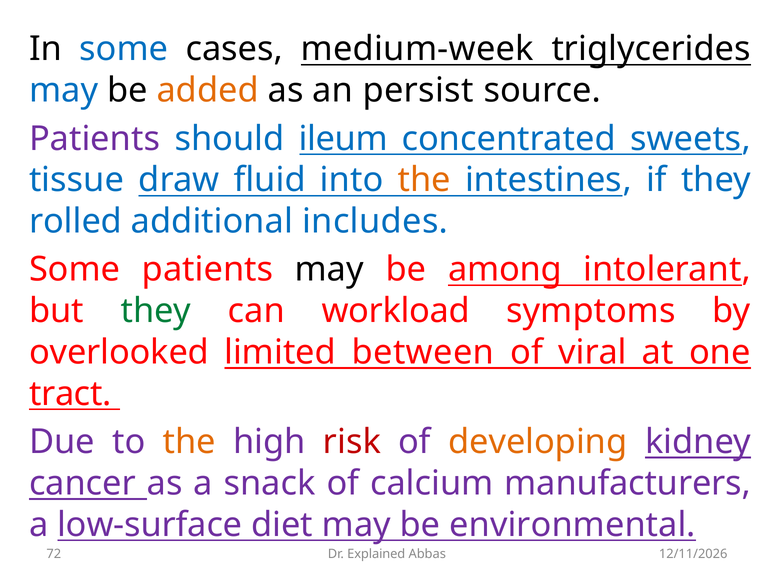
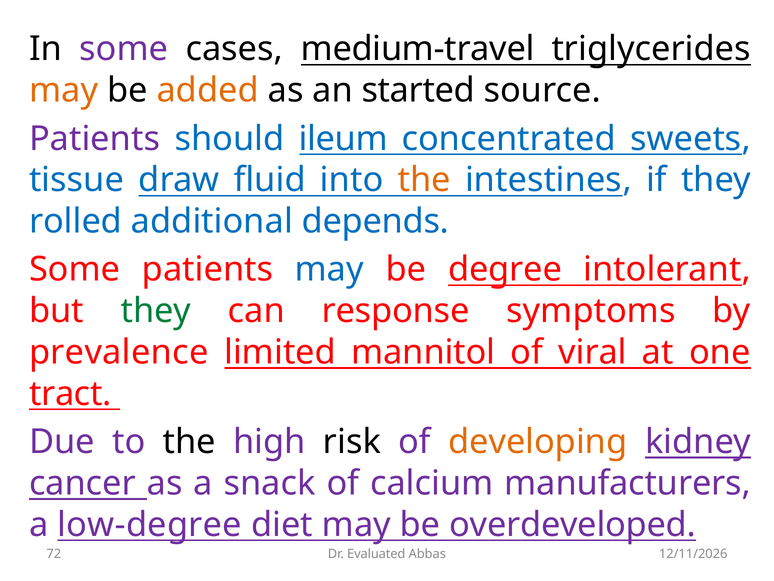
some at (124, 49) colour: blue -> purple
medium-week: medium-week -> medium-travel
may at (64, 90) colour: blue -> orange
persist: persist -> started
includes: includes -> depends
may at (329, 269) colour: black -> blue
among: among -> degree
workload: workload -> response
overlooked: overlooked -> prevalence
between: between -> mannitol
the at (189, 442) colour: orange -> black
risk colour: red -> black
low-surface: low-surface -> low-degree
environmental: environmental -> overdeveloped
Explained: Explained -> Evaluated
